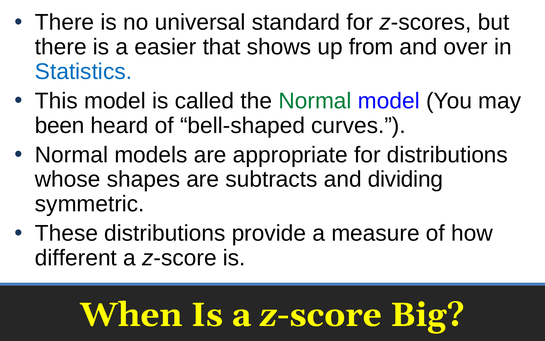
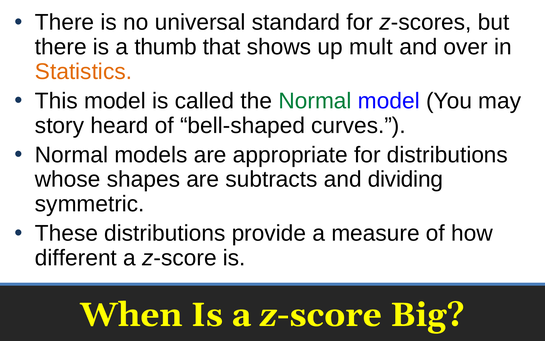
easier: easier -> thumb
from: from -> mult
Statistics colour: blue -> orange
been: been -> story
